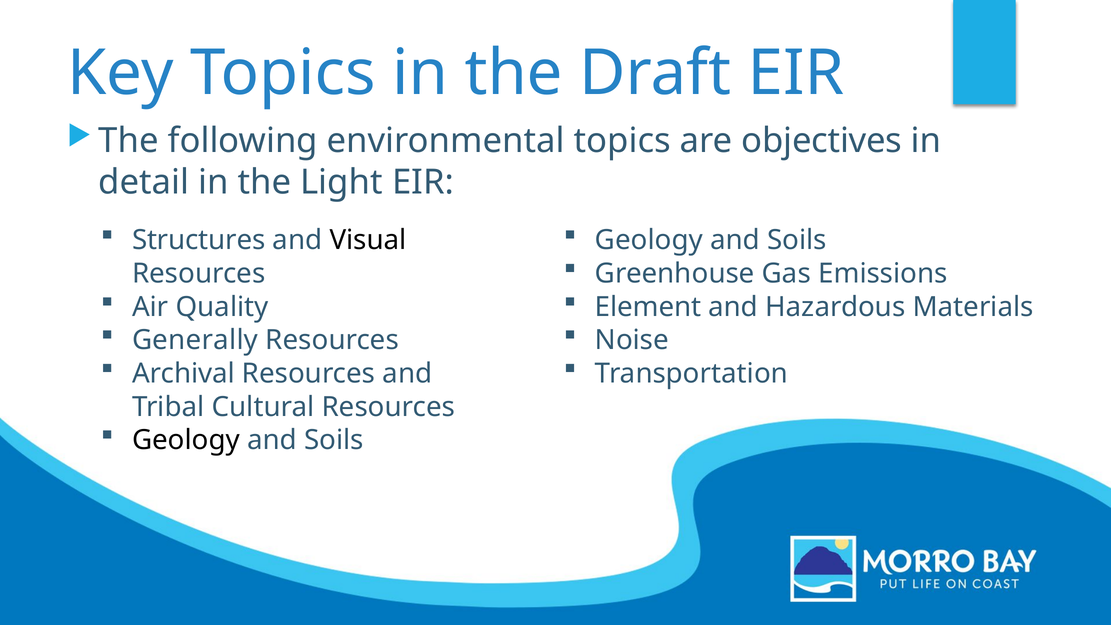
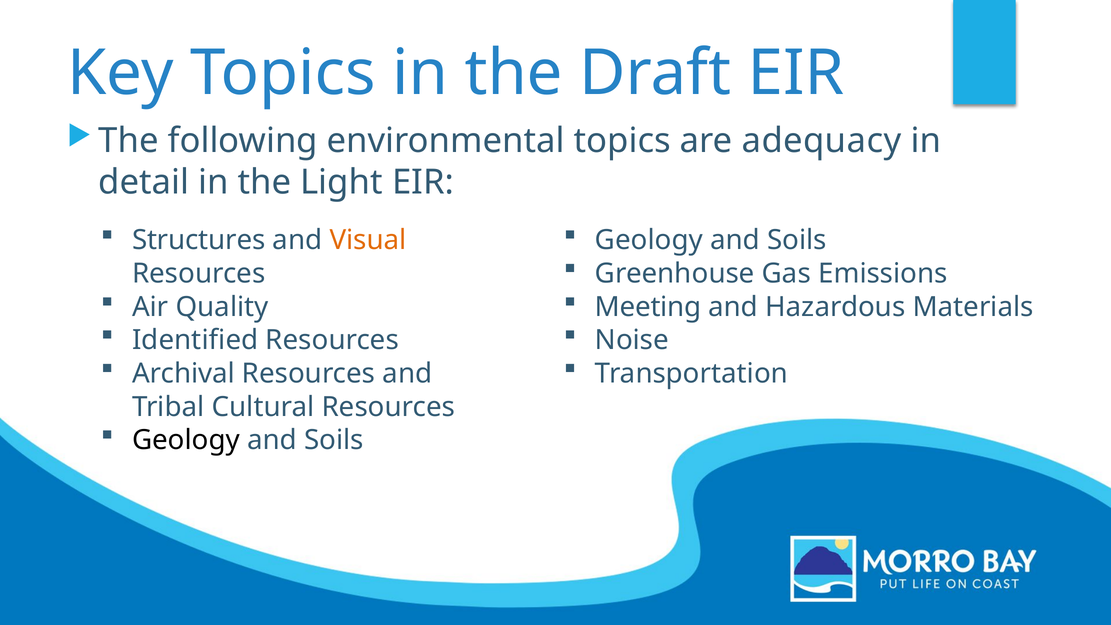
objectives: objectives -> adequacy
Visual colour: black -> orange
Element: Element -> Meeting
Generally: Generally -> Identified
